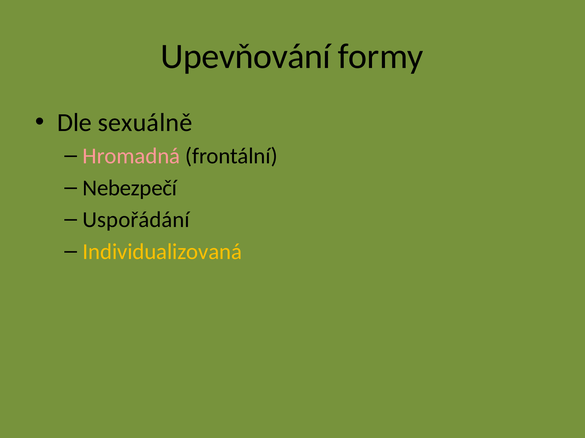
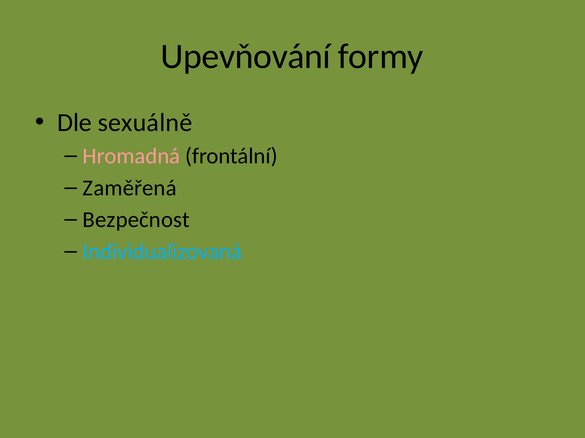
Nebezpečí: Nebezpečí -> Zaměřená
Uspořádání: Uspořádání -> Bezpečnost
Individualizovaná colour: yellow -> light blue
